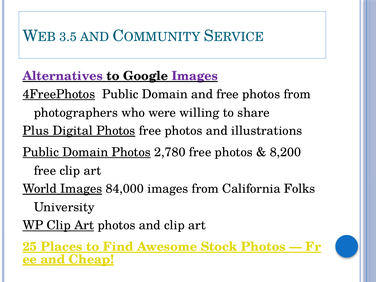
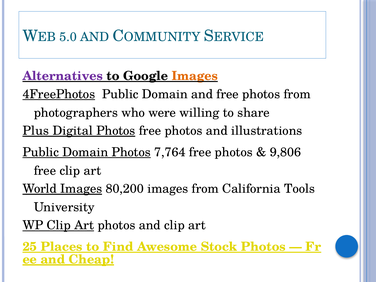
3.5: 3.5 -> 5.0
Images at (195, 76) colour: purple -> orange
2,780: 2,780 -> 7,764
8,200: 8,200 -> 9,806
84,000: 84,000 -> 80,200
Folks: Folks -> Tools
